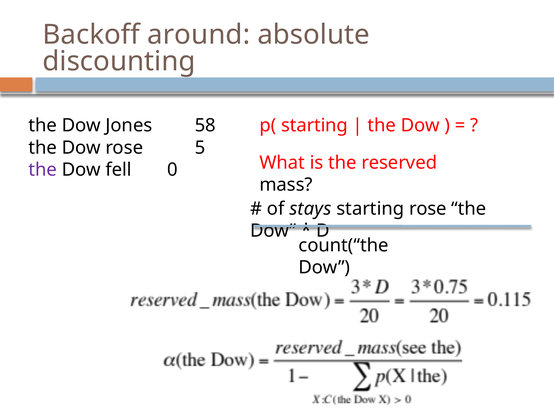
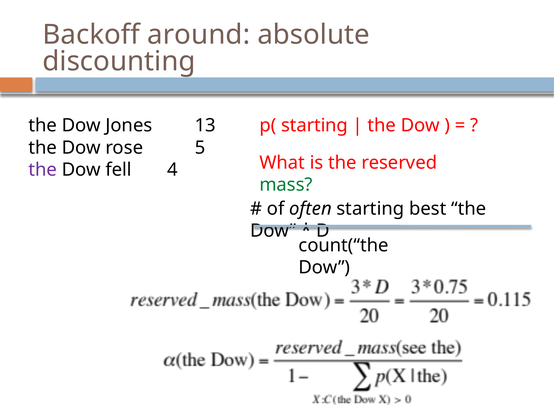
58: 58 -> 13
0: 0 -> 4
mass colour: black -> green
stays: stays -> often
starting rose: rose -> best
